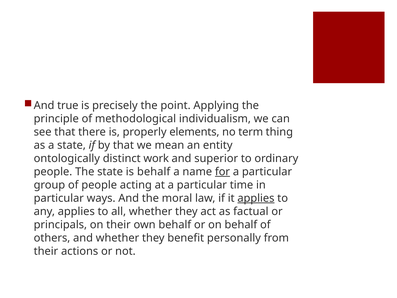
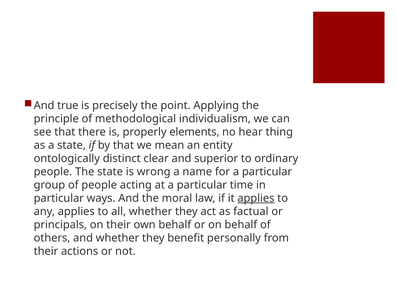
term: term -> hear
work: work -> clear
is behalf: behalf -> wrong
for underline: present -> none
